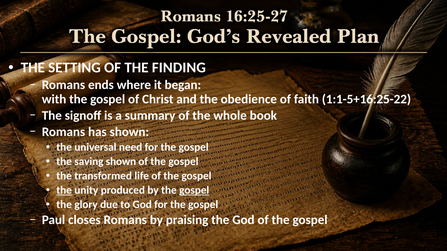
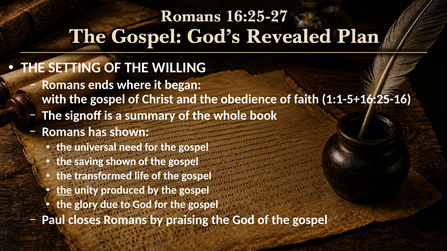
FINDING: FINDING -> WILLING
1:1-5+16:25-22: 1:1-5+16:25-22 -> 1:1-5+16:25-16
gospel at (194, 191) underline: present -> none
